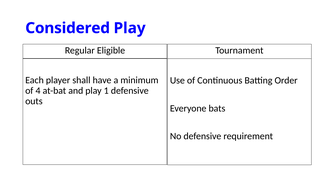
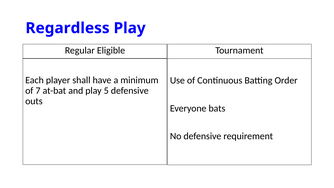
Considered: Considered -> Regardless
4: 4 -> 7
1: 1 -> 5
